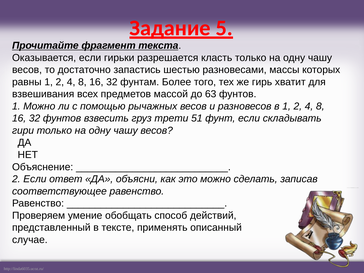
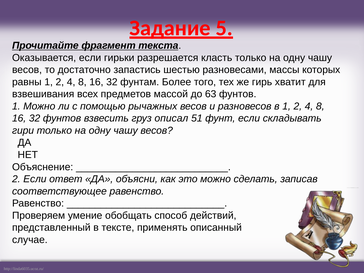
трети: трети -> описал
